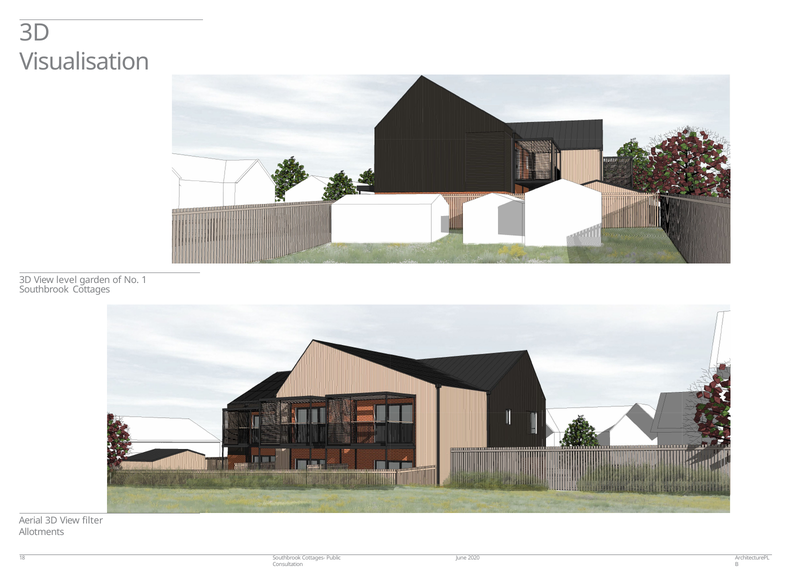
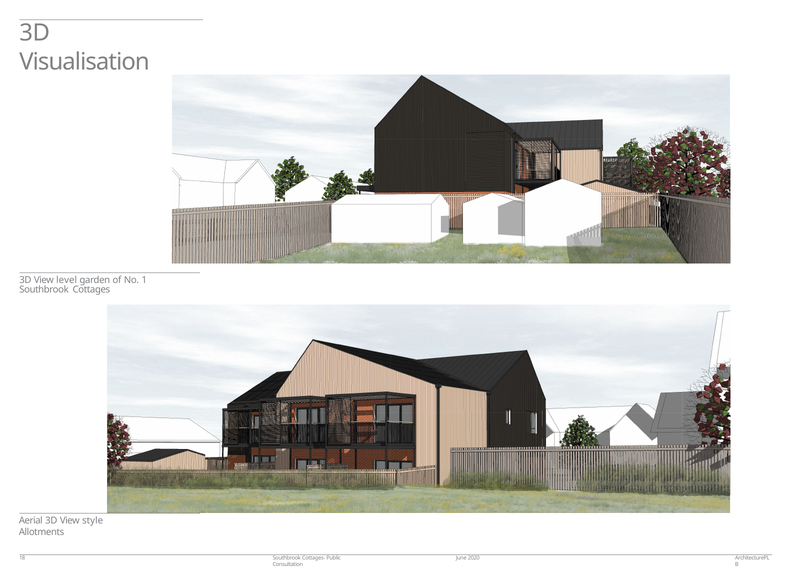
filter: filter -> style
